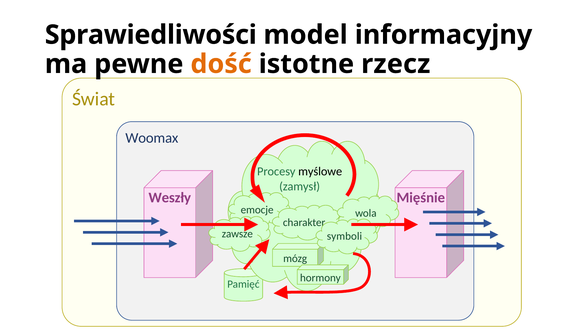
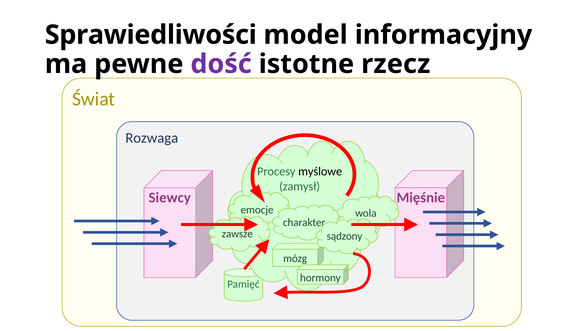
dość colour: orange -> purple
Woomax: Woomax -> Rozwaga
Weszły: Weszły -> Siewcy
symboli: symboli -> sądzony
